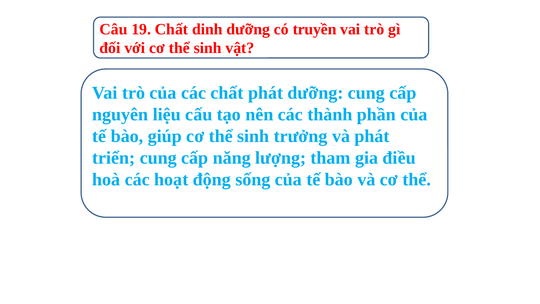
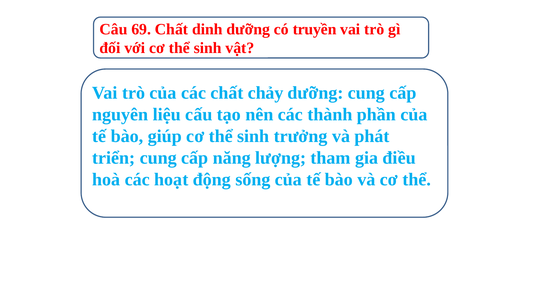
19: 19 -> 69
chất phát: phát -> chảy
